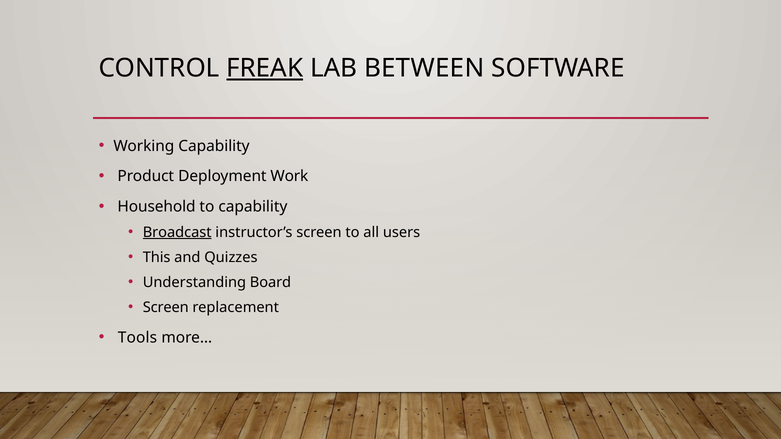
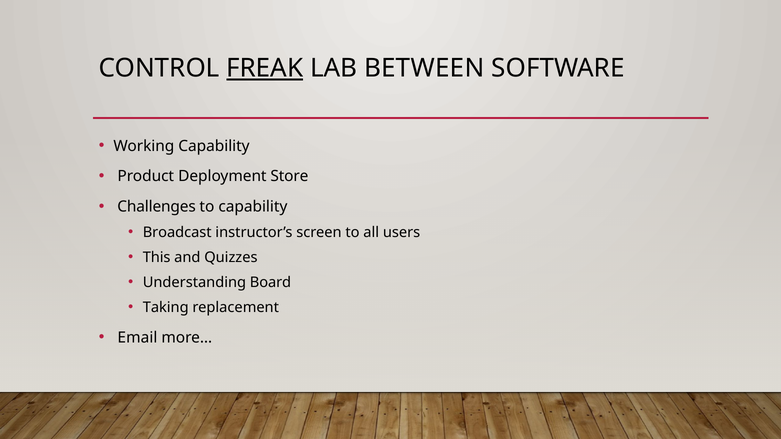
Work: Work -> Store
Household: Household -> Challenges
Broadcast underline: present -> none
Screen at (166, 308): Screen -> Taking
Tools: Tools -> Email
